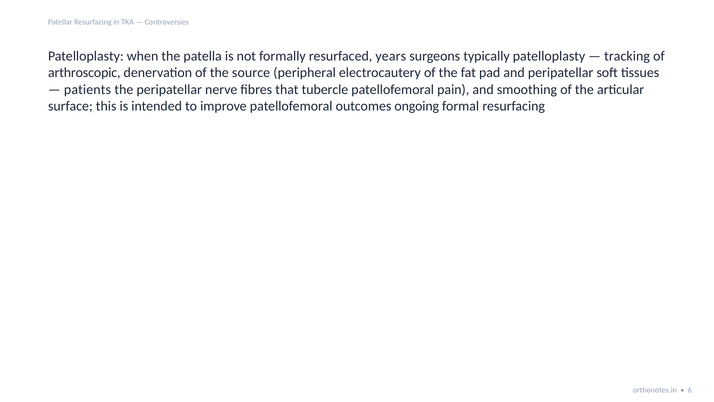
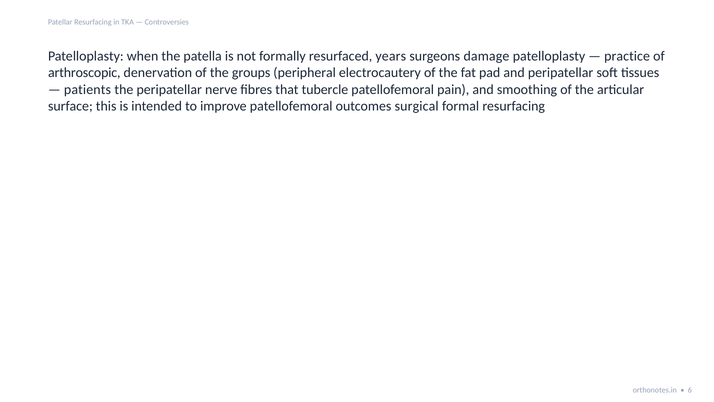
typically: typically -> damage
tracking: tracking -> practice
source: source -> groups
ongoing: ongoing -> surgical
